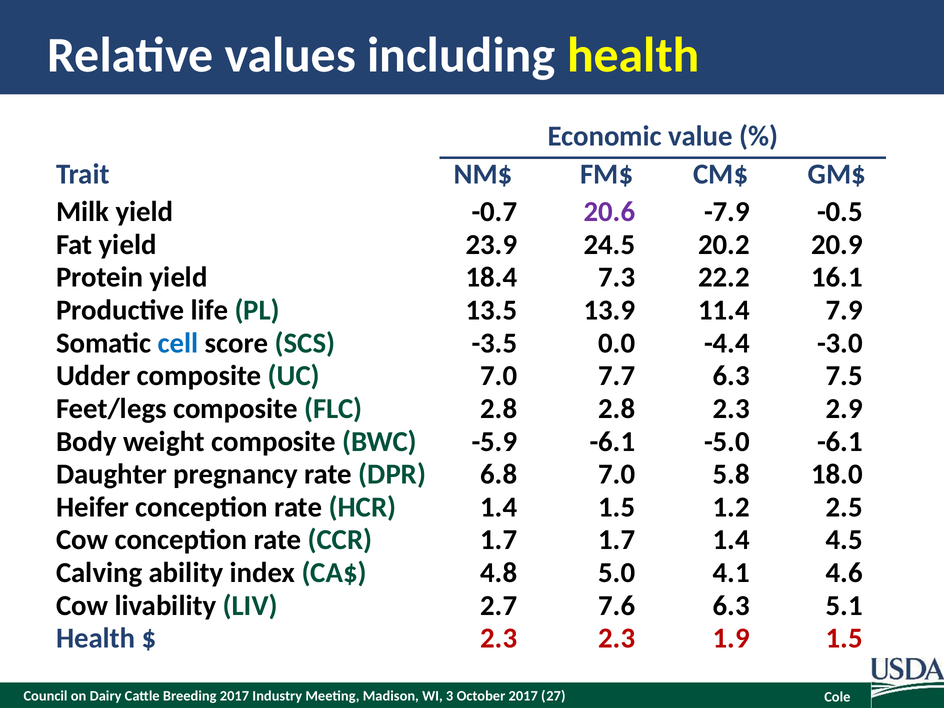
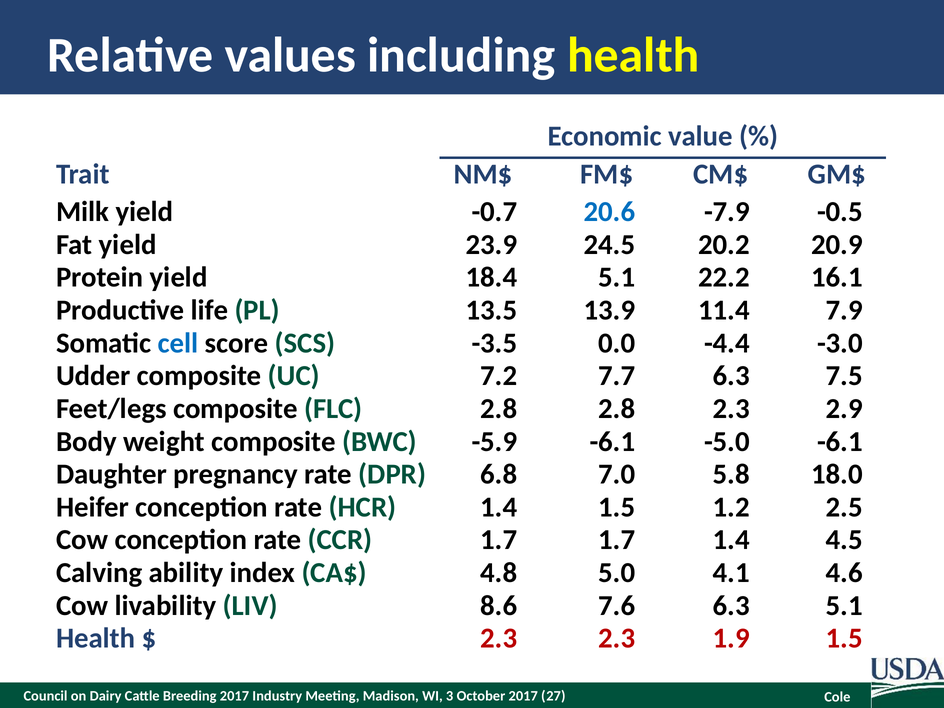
20.6 colour: purple -> blue
18.4 7.3: 7.3 -> 5.1
UC 7.0: 7.0 -> 7.2
2.7: 2.7 -> 8.6
